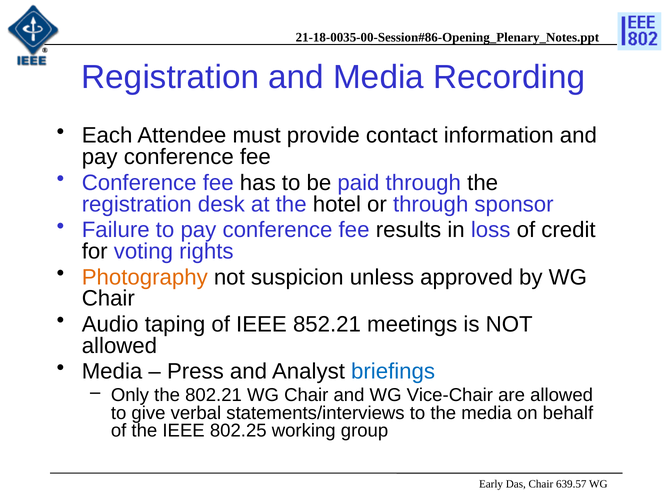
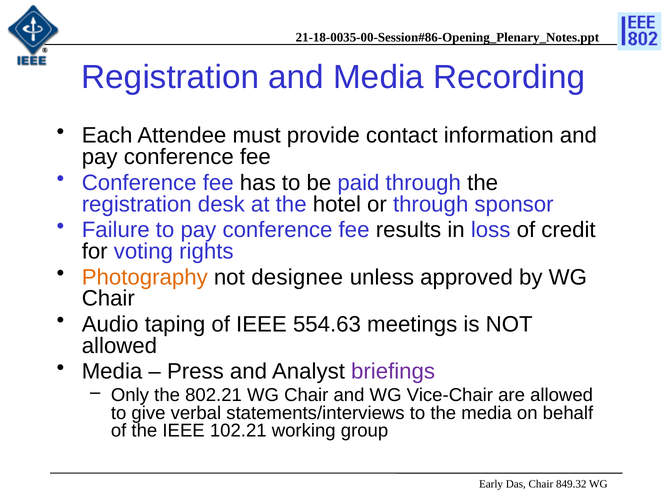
suspicion: suspicion -> designee
852.21: 852.21 -> 554.63
briefings colour: blue -> purple
802.25: 802.25 -> 102.21
639.57: 639.57 -> 849.32
